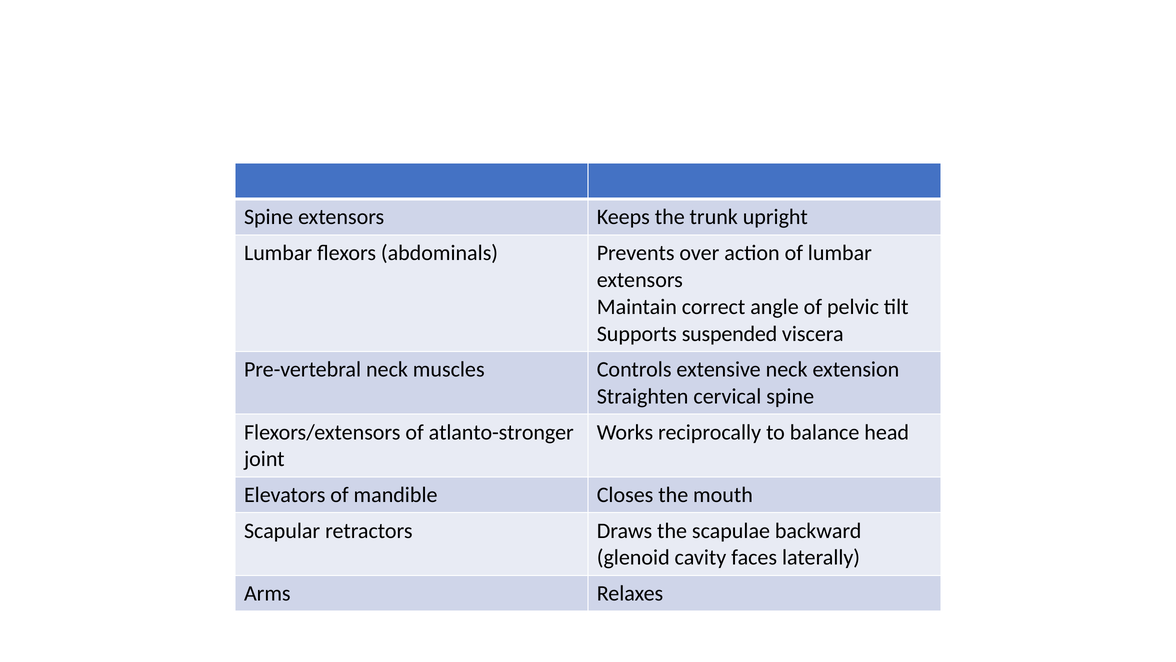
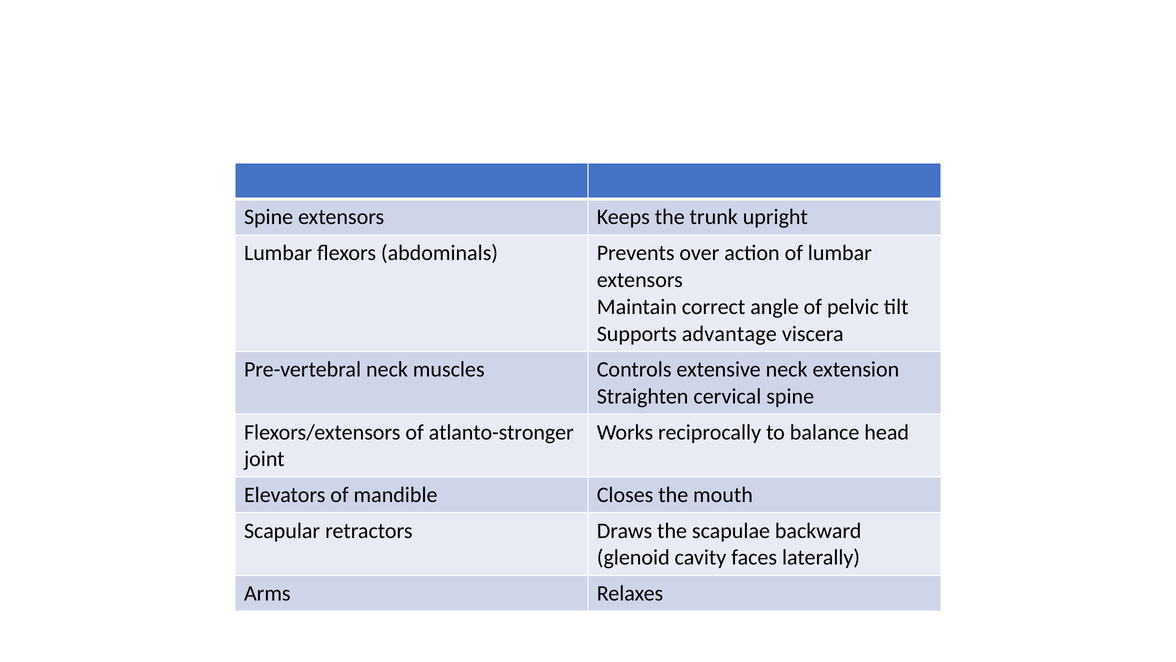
suspended: suspended -> advantage
